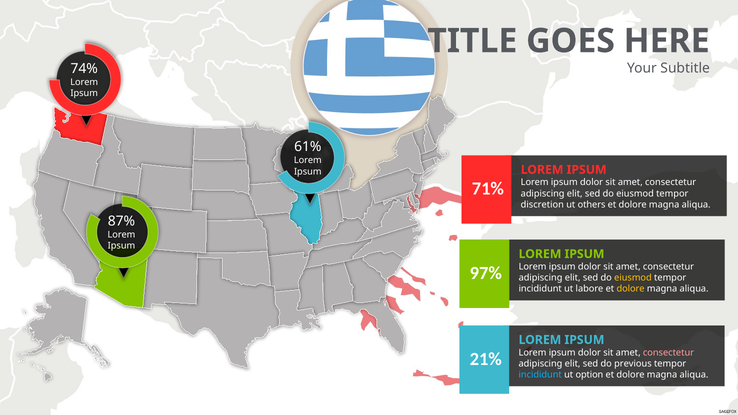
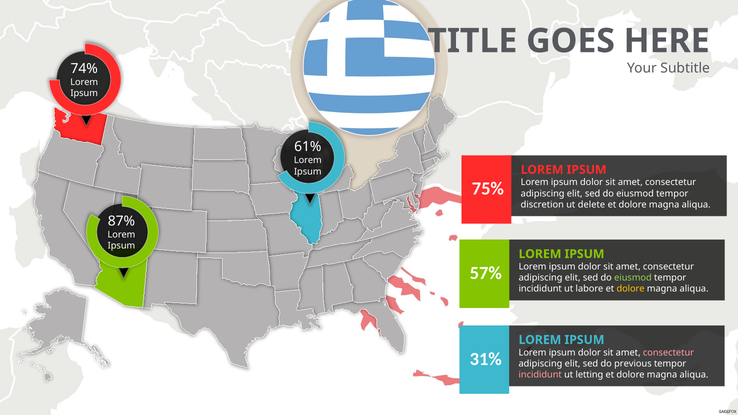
71%: 71% -> 75%
others: others -> delete
97%: 97% -> 57%
eiusmod at (633, 278) colour: yellow -> light green
21%: 21% -> 31%
incididunt at (540, 375) colour: light blue -> pink
option: option -> letting
